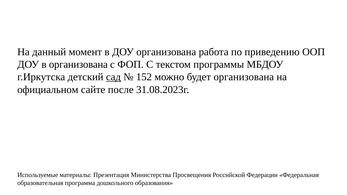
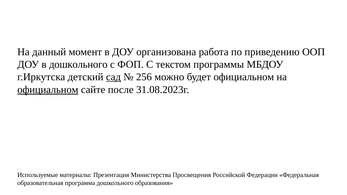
в организована: организована -> дошкольного
152: 152 -> 256
будет организована: организована -> официальном
официальном at (48, 90) underline: none -> present
